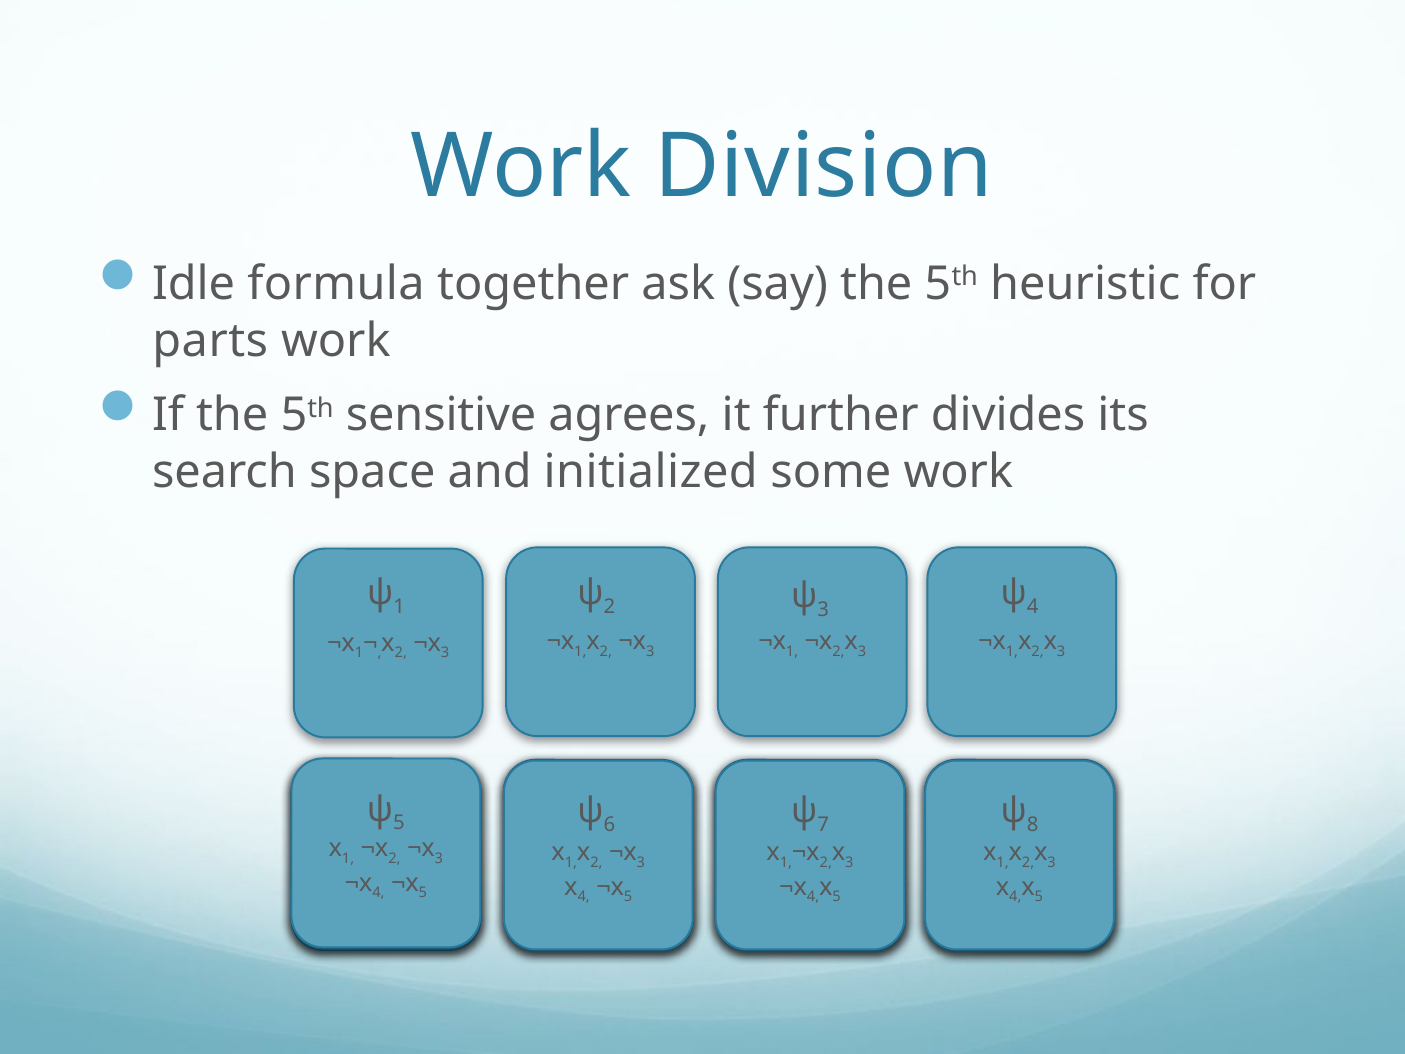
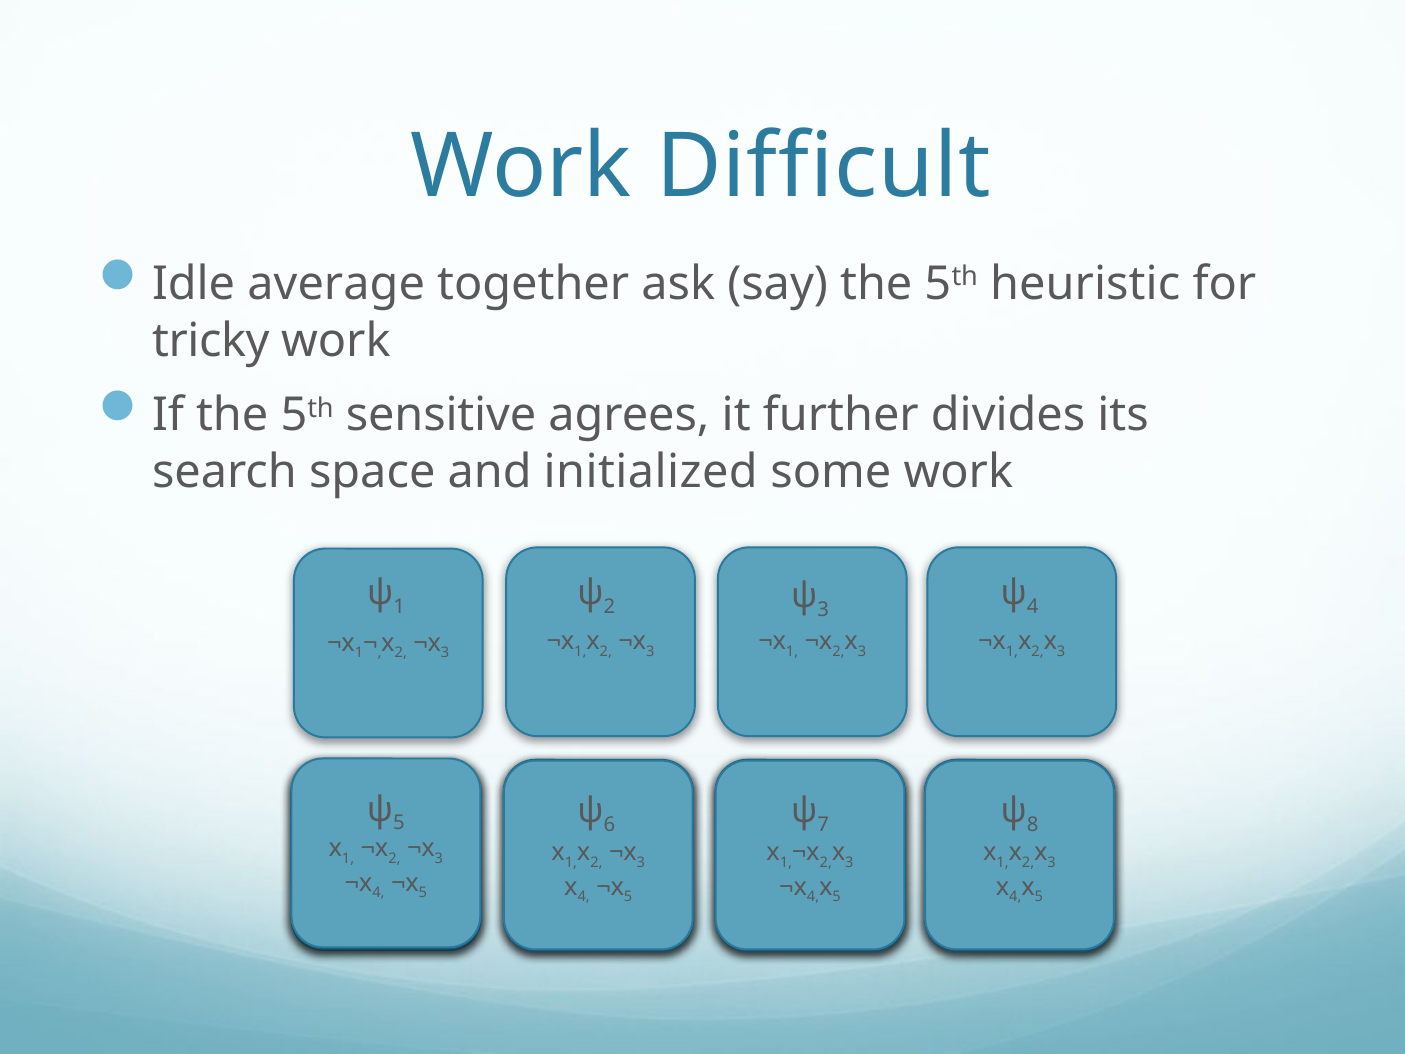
Division: Division -> Difficult
formula: formula -> average
parts: parts -> tricky
